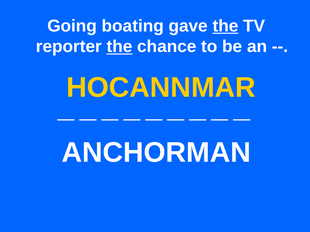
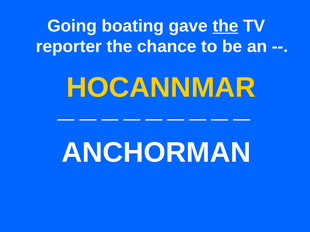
the at (120, 47) underline: present -> none
